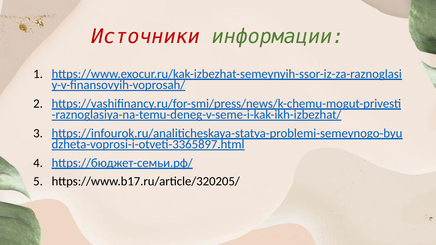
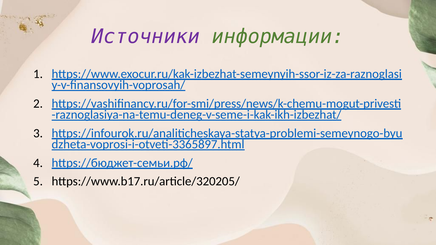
Источники colour: red -> purple
